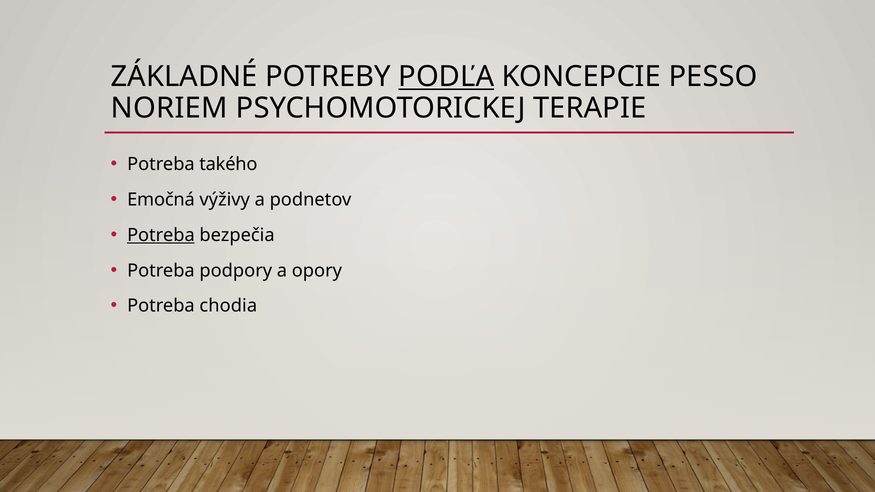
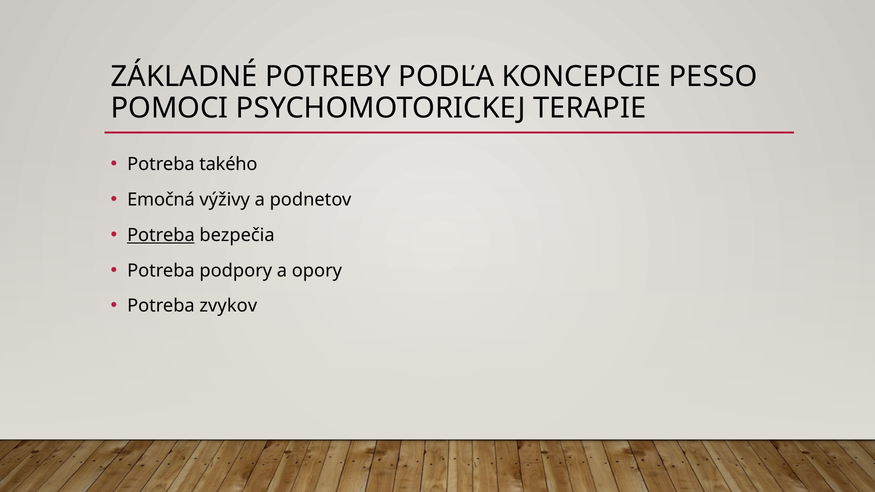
PODĽA underline: present -> none
NORIEM: NORIEM -> POMOCI
chodia: chodia -> zvykov
